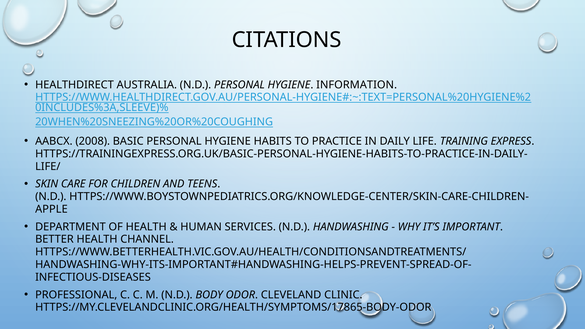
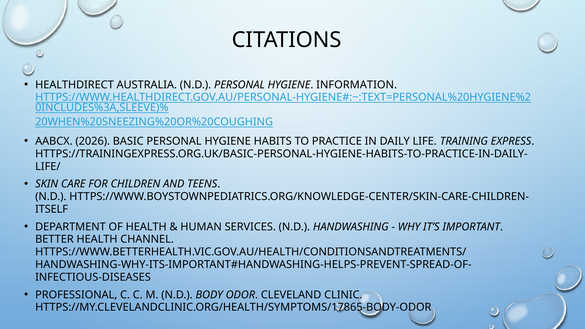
2008: 2008 -> 2026
APPLE: APPLE -> ITSELF
